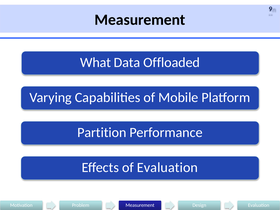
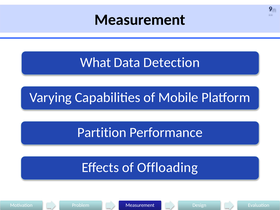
Offloaded: Offloaded -> Detection
of Evaluation: Evaluation -> Offloading
